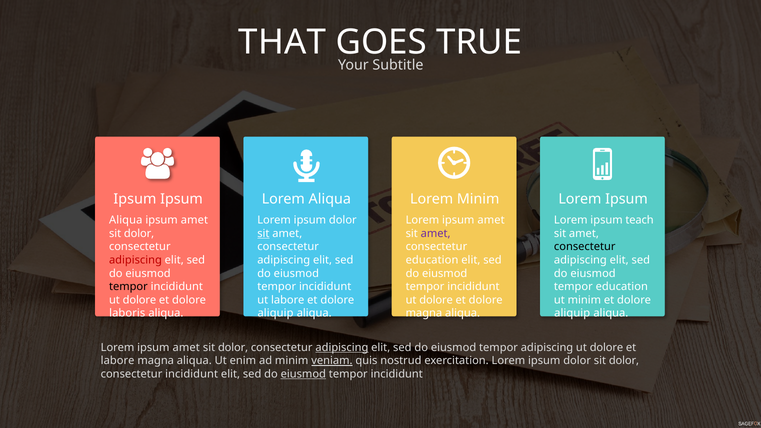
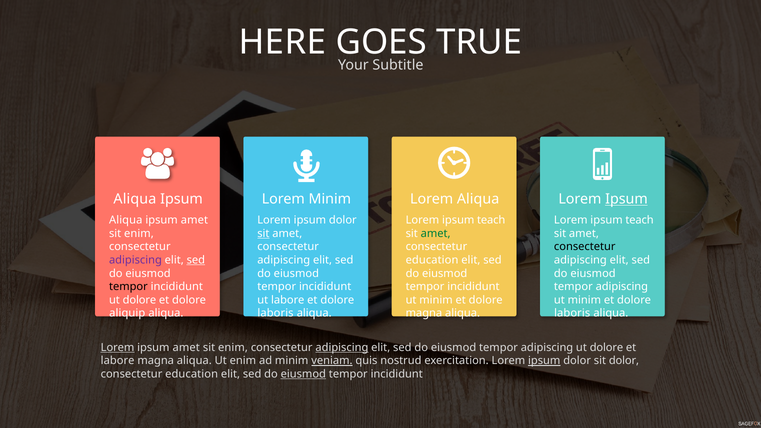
THAT: THAT -> HERE
Ipsum at (135, 199): Ipsum -> Aliqua
Lorem Aliqua: Aliqua -> Minim
Lorem Minim: Minim -> Aliqua
Ipsum at (626, 199) underline: none -> present
amet at (491, 220): amet -> teach
dolor at (139, 233): dolor -> enim
amet at (436, 233) colour: purple -> green
adipiscing at (135, 260) colour: red -> purple
sed at (196, 260) underline: none -> present
education at (622, 287): education -> adipiscing
dolore at (436, 300): dolore -> minim
laboris: laboris -> aliquip
aliquip at (276, 313): aliquip -> laboris
aliquip at (572, 313): aliquip -> laboris
Lorem at (118, 348) underline: none -> present
dolor at (233, 348): dolor -> enim
ipsum at (544, 361) underline: none -> present
incididunt at (192, 374): incididunt -> education
